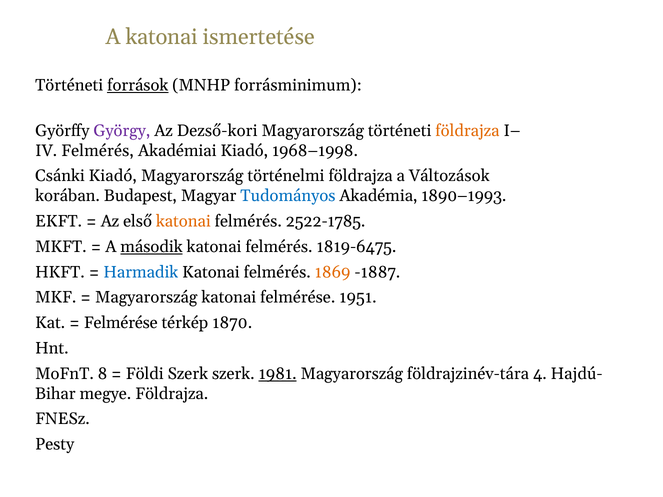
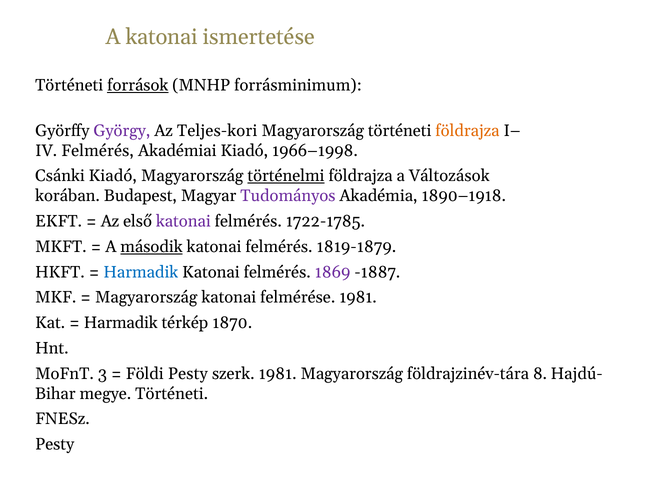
Dezső-kori: Dezső-kori -> Teljes-kori
1968–1998: 1968–1998 -> 1966–1998
történelmi underline: none -> present
Tudományos colour: blue -> purple
1890–1993: 1890–1993 -> 1890–1918
katonai at (183, 221) colour: orange -> purple
2522-1785: 2522-1785 -> 1722-1785
1819-6475: 1819-6475 -> 1819-1879
1869 colour: orange -> purple
felmérése 1951: 1951 -> 1981
Felmérése at (121, 323): Felmérése -> Harmadik
8: 8 -> 3
Földi Szerk: Szerk -> Pesty
1981 at (278, 374) underline: present -> none
4: 4 -> 8
megye Földrajza: Földrajza -> Történeti
